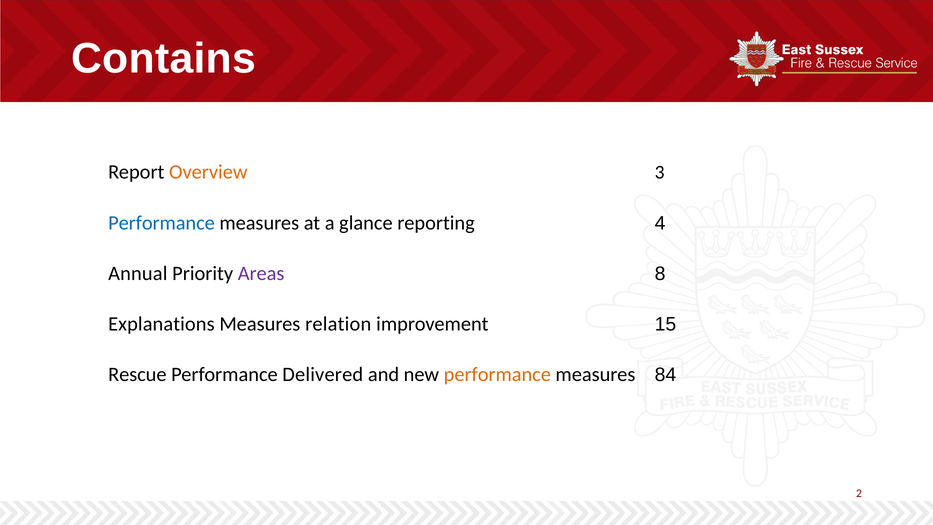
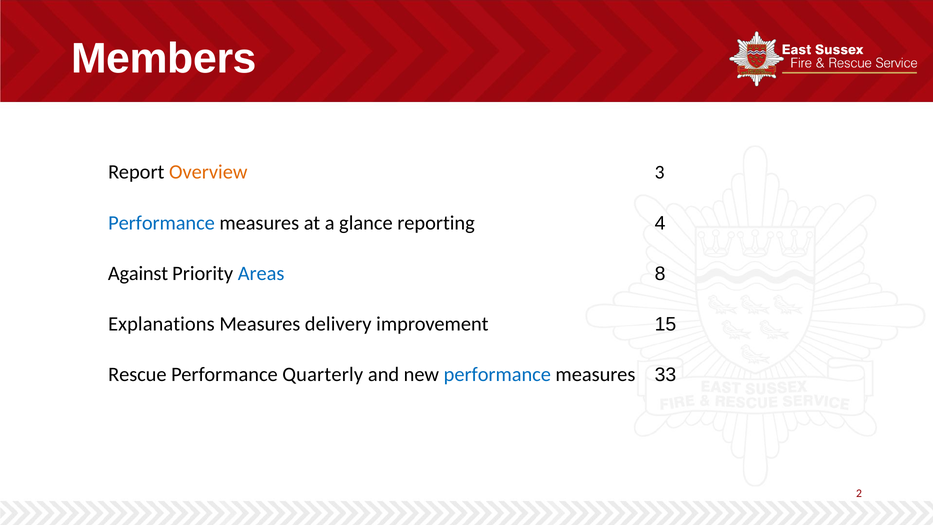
Contains: Contains -> Members
Annual: Annual -> Against
Areas colour: purple -> blue
relation: relation -> delivery
Delivered: Delivered -> Quarterly
performance at (497, 374) colour: orange -> blue
84: 84 -> 33
